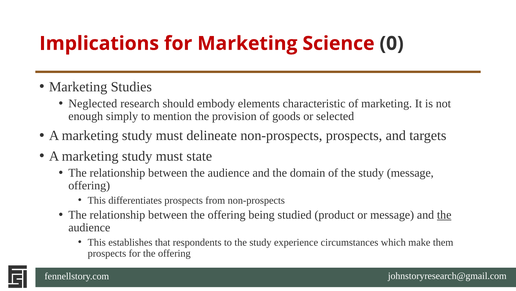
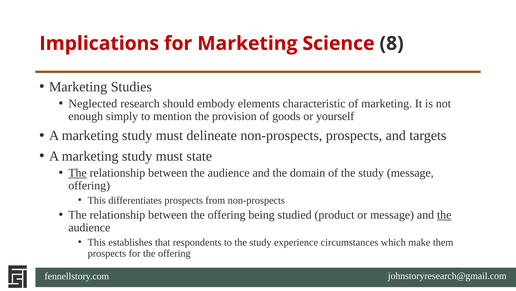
0: 0 -> 8
selected: selected -> yourself
The at (78, 172) underline: none -> present
